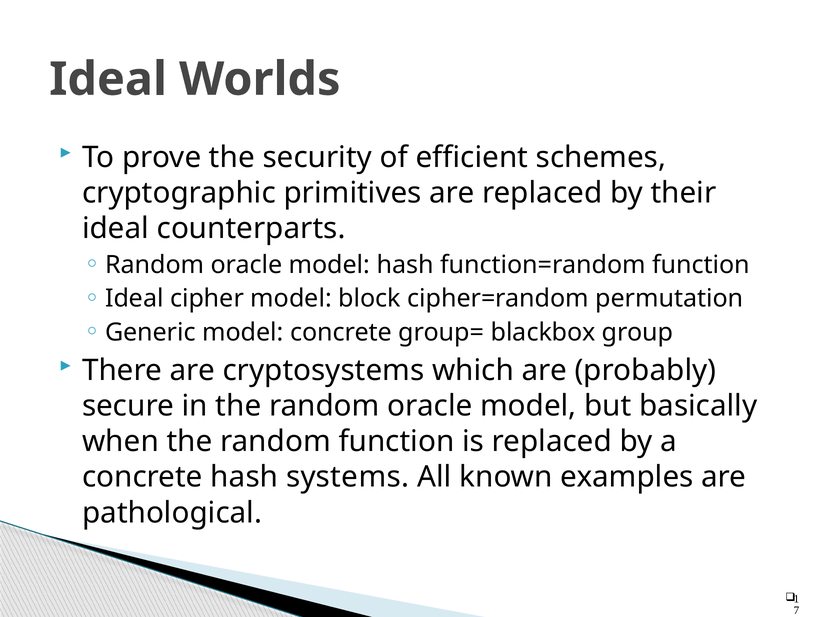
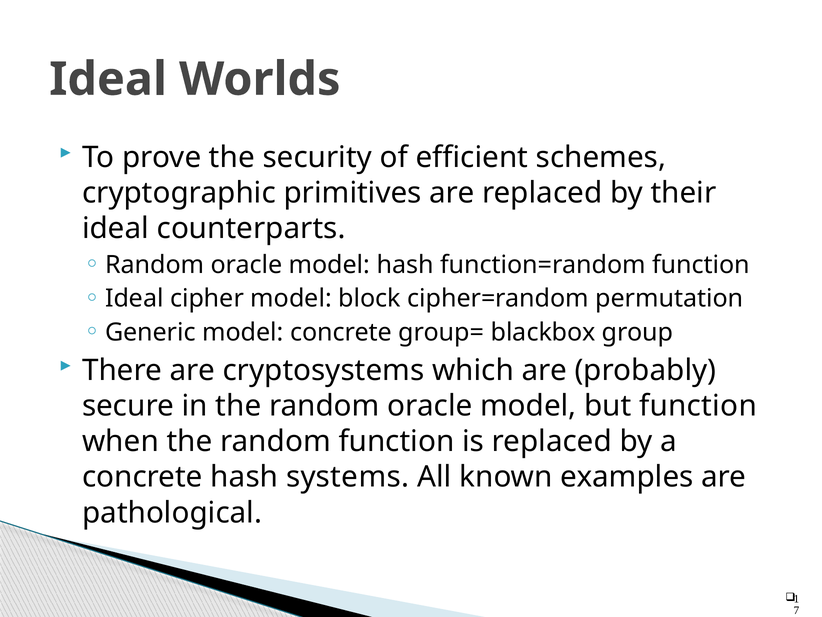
but basically: basically -> function
